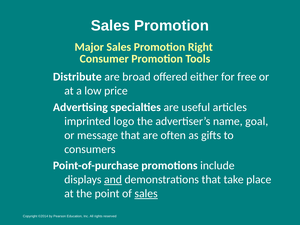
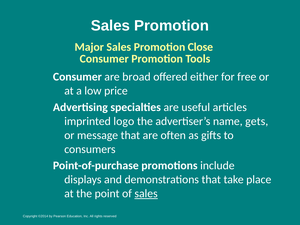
Right: Right -> Close
Distribute at (77, 77): Distribute -> Consumer
goal: goal -> gets
and underline: present -> none
